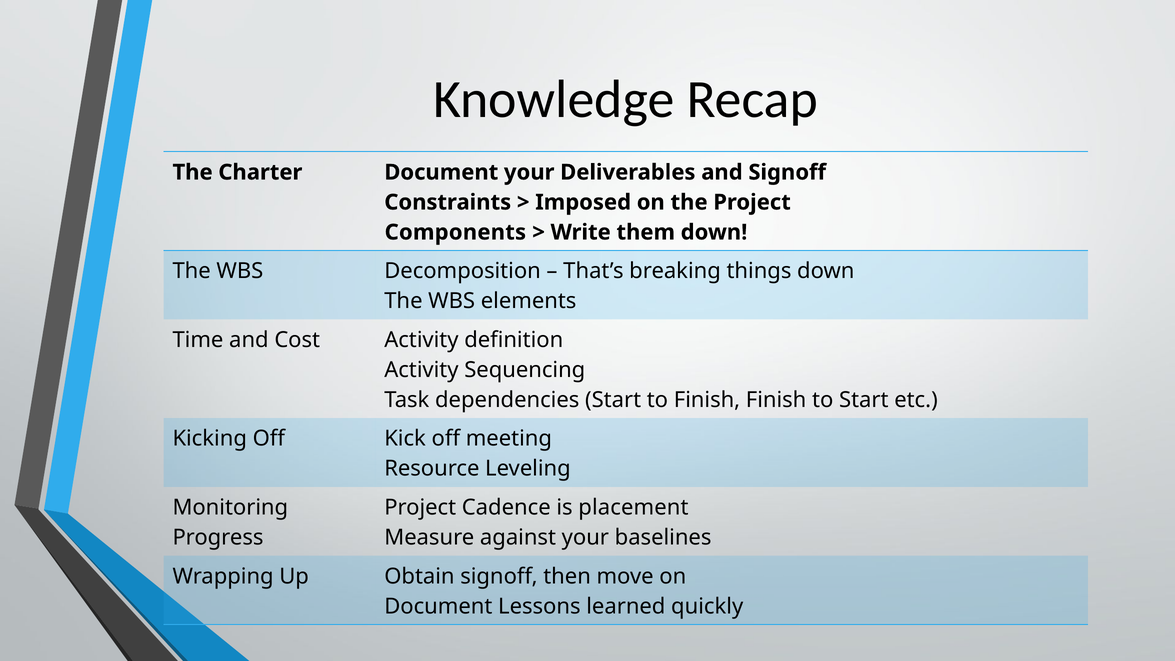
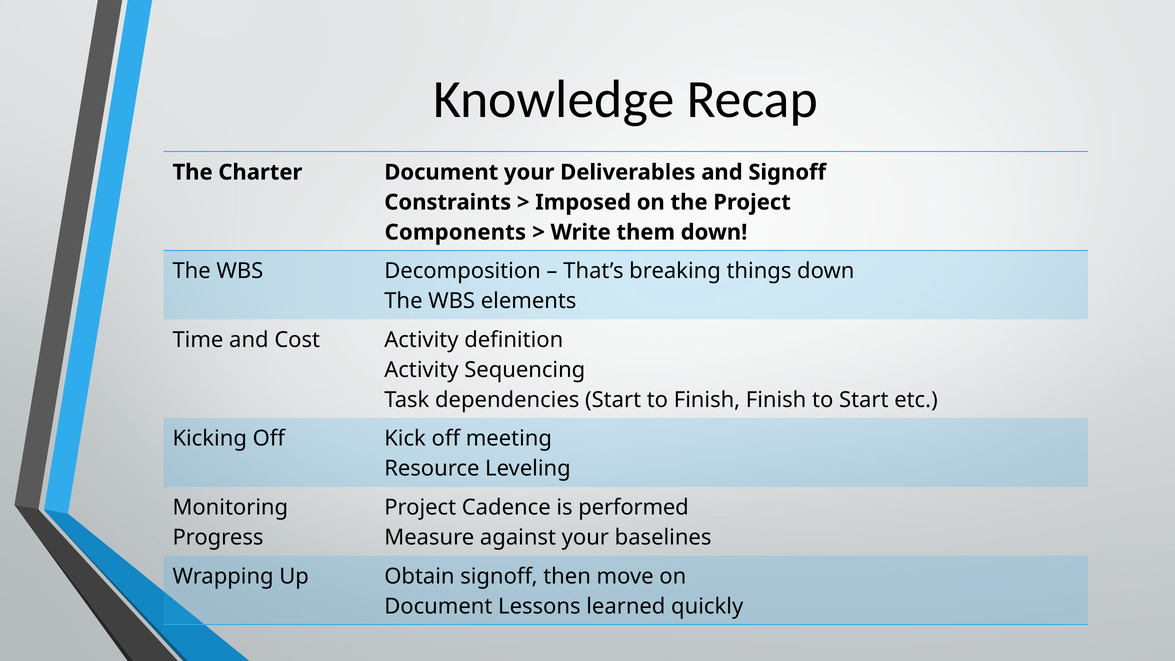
placement: placement -> performed
